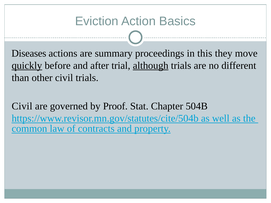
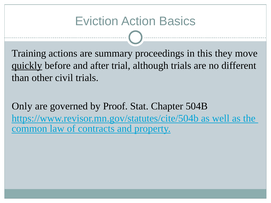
Diseases: Diseases -> Training
although underline: present -> none
Civil at (22, 106): Civil -> Only
